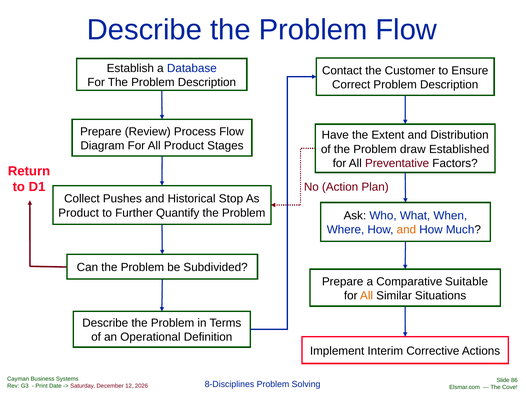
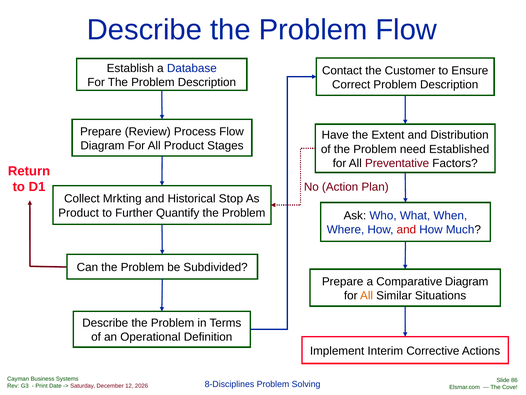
draw: draw -> need
Pushes: Pushes -> Mrkting
and at (406, 229) colour: orange -> red
Comparative Suitable: Suitable -> Diagram
